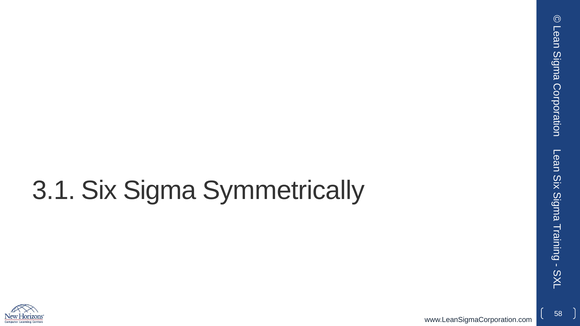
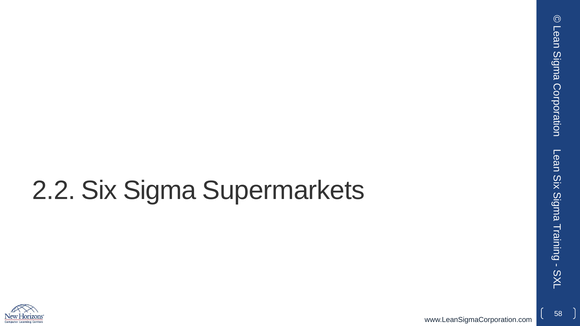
3.1: 3.1 -> 2.2
Symmetrically: Symmetrically -> Supermarkets
